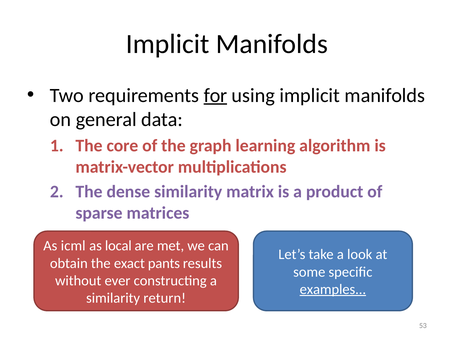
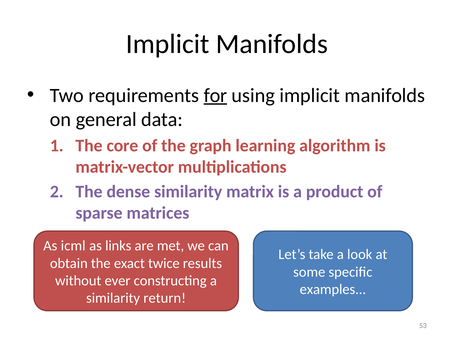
local: local -> links
pants: pants -> twice
examples underline: present -> none
